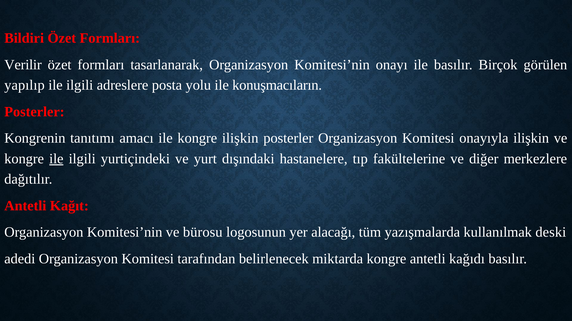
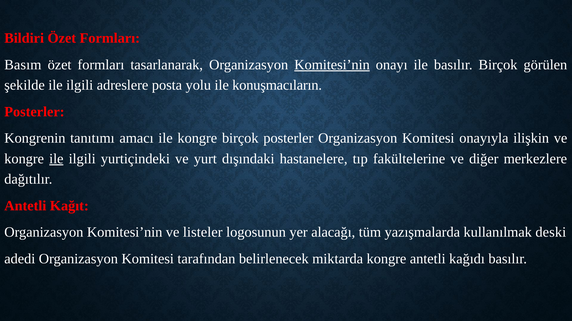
Verilir: Verilir -> Basım
Komitesi’nin at (332, 65) underline: none -> present
yapılıp: yapılıp -> şekilde
kongre ilişkin: ilişkin -> birçok
bürosu: bürosu -> listeler
